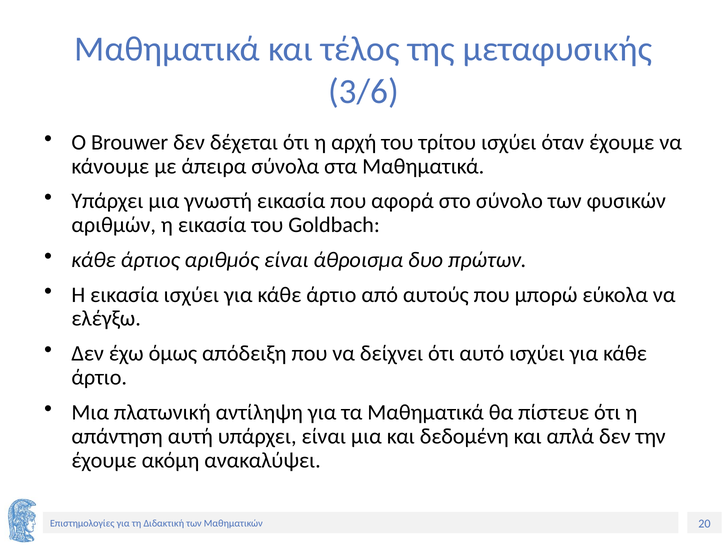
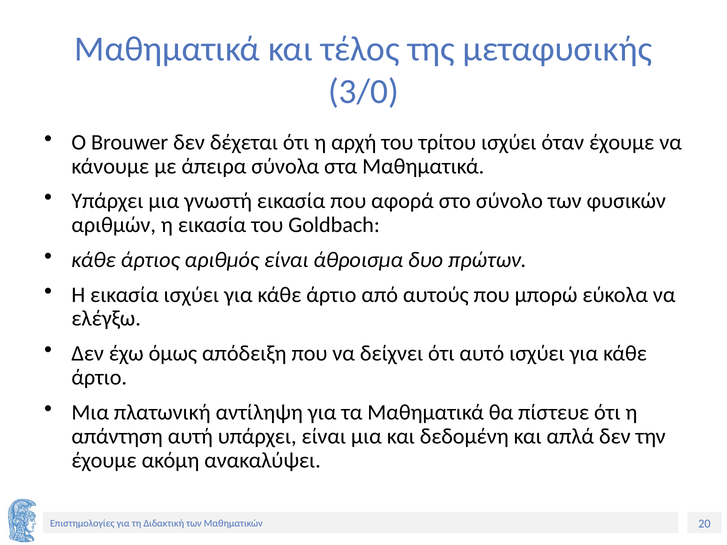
3/6: 3/6 -> 3/0
